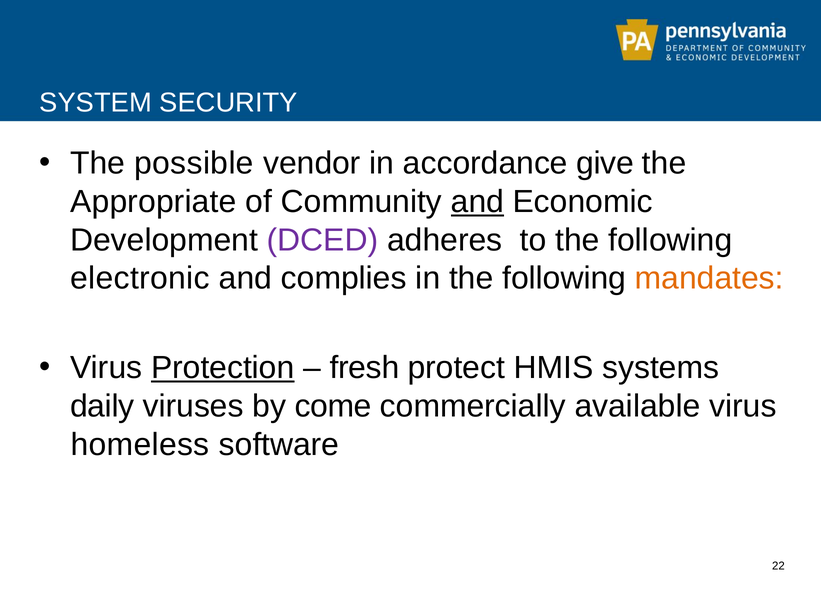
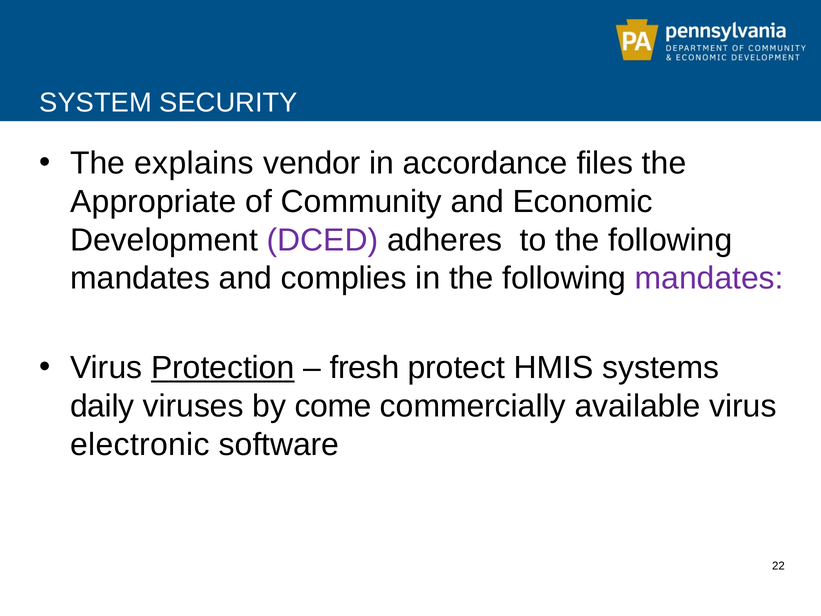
possible: possible -> explains
give: give -> files
and at (477, 202) underline: present -> none
electronic at (140, 278): electronic -> mandates
mandates at (709, 278) colour: orange -> purple
homeless: homeless -> electronic
